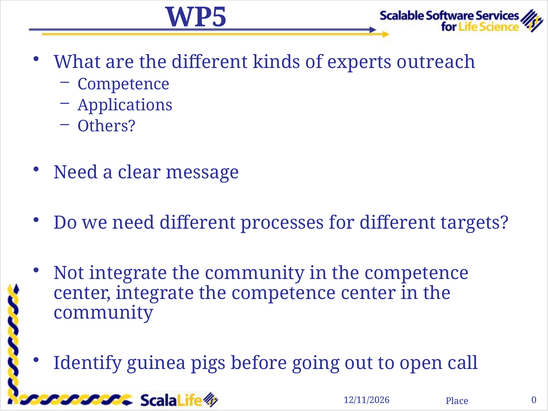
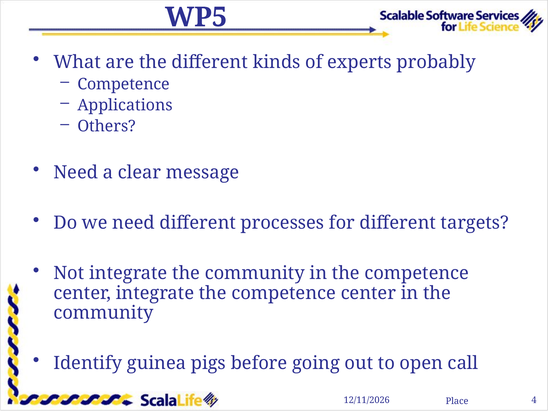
outreach: outreach -> probably
0: 0 -> 4
